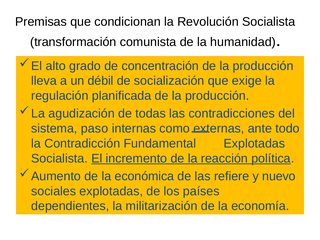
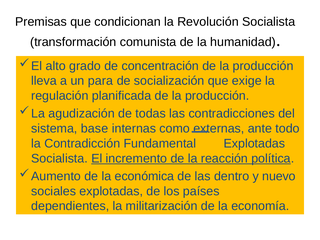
débil: débil -> para
paso: paso -> base
refiere: refiere -> dentro
